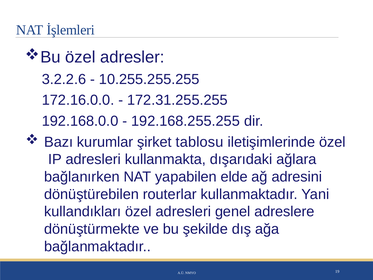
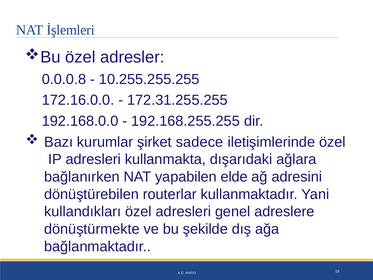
3.2.2.6: 3.2.2.6 -> 0.0.0.8
tablosu: tablosu -> sadece
